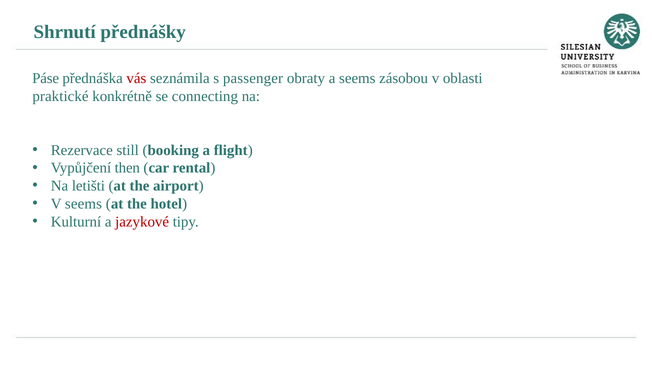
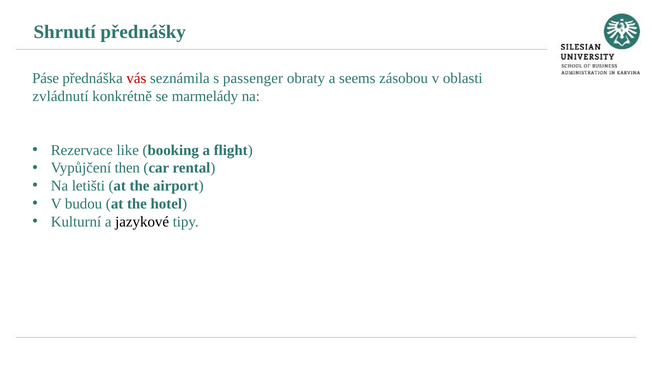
praktické: praktické -> zvládnutí
connecting: connecting -> marmelády
still: still -> like
V seems: seems -> budou
jazykové colour: red -> black
